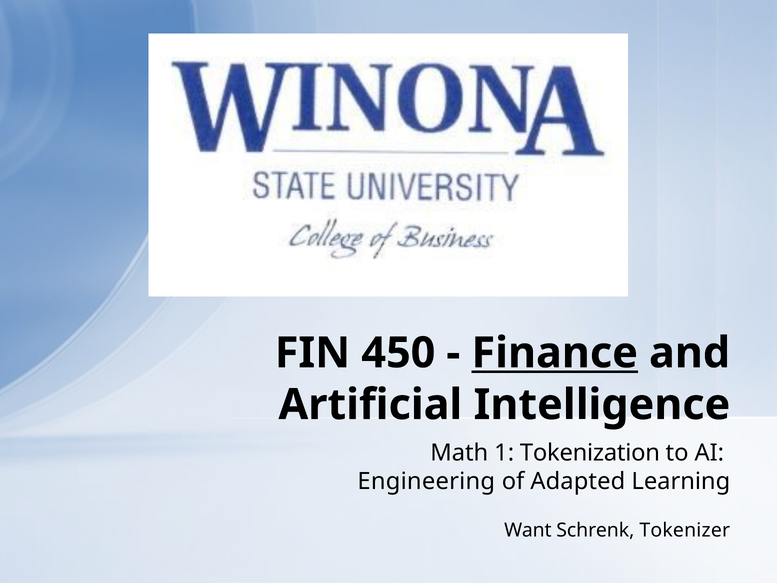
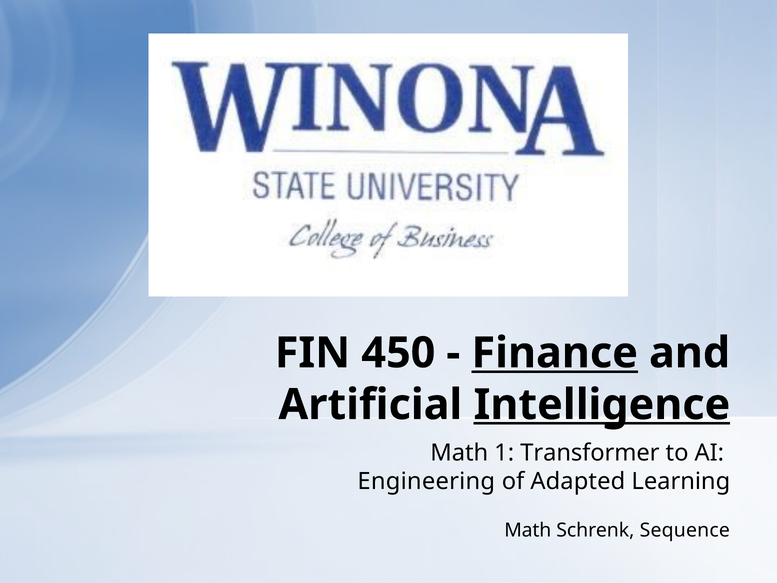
Intelligence underline: none -> present
Tokenization: Tokenization -> Transformer
Want at (528, 530): Want -> Math
Tokenizer: Tokenizer -> Sequence
